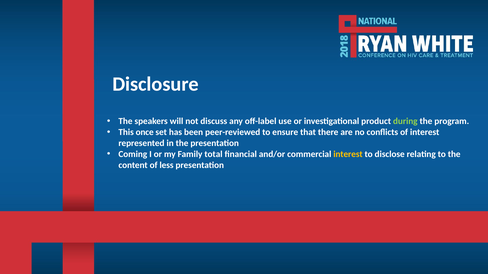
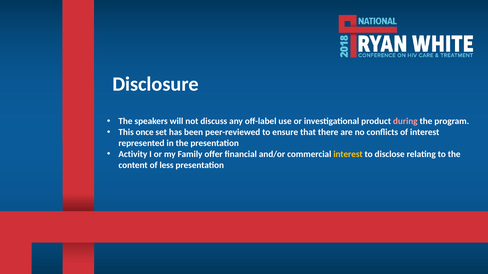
during colour: light green -> pink
Coming: Coming -> Activity
total: total -> offer
